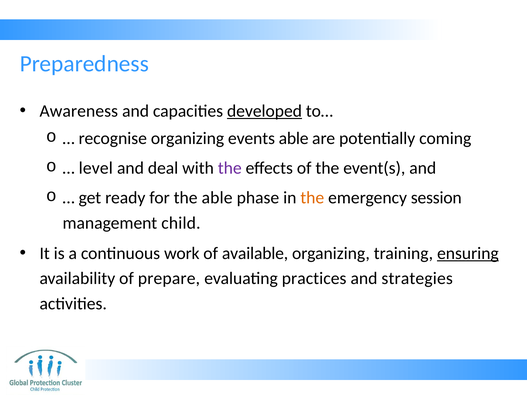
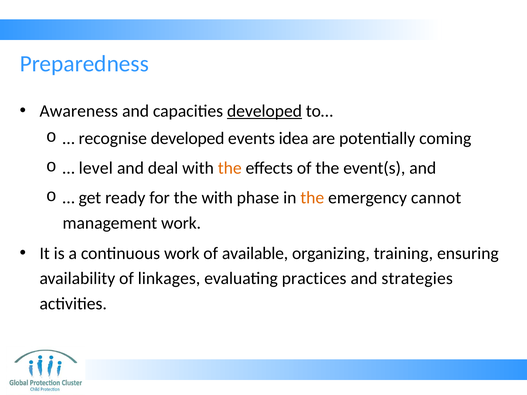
recognise organizing: organizing -> developed
events able: able -> idea
the at (230, 168) colour: purple -> orange
the able: able -> with
session: session -> cannot
management child: child -> work
ensuring underline: present -> none
prepare: prepare -> linkages
